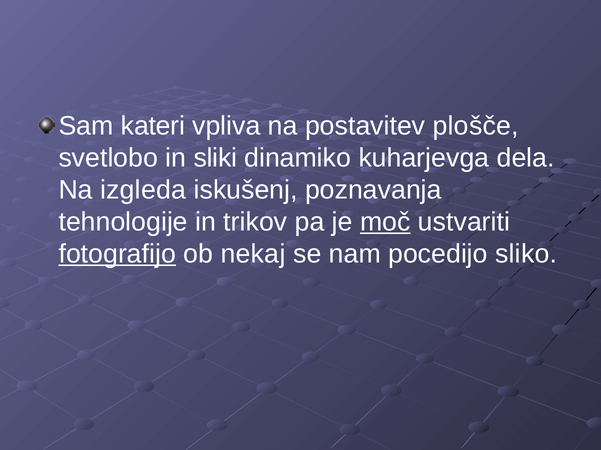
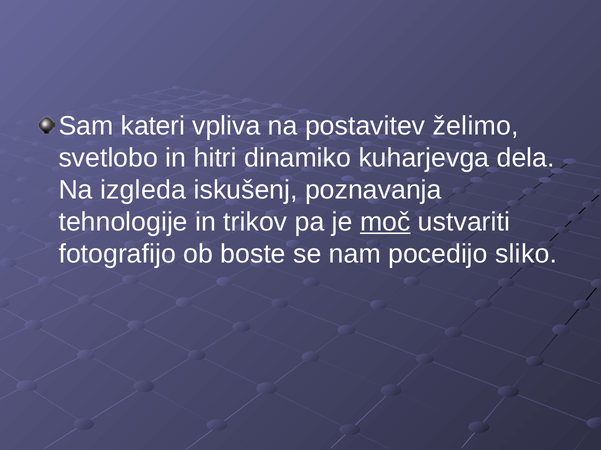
plošče: plošče -> želimo
sliki: sliki -> hitri
fotografijo underline: present -> none
nekaj: nekaj -> boste
